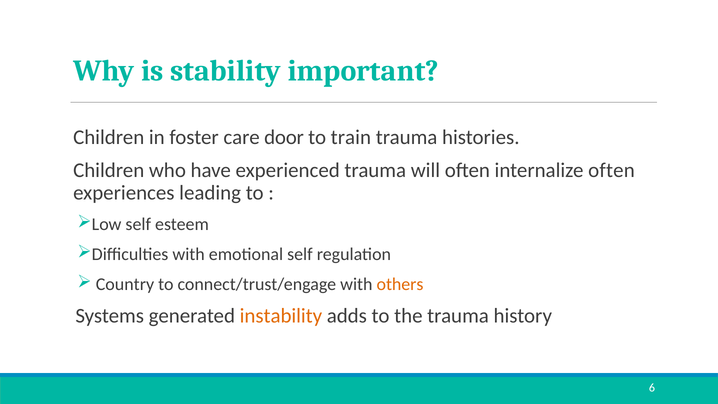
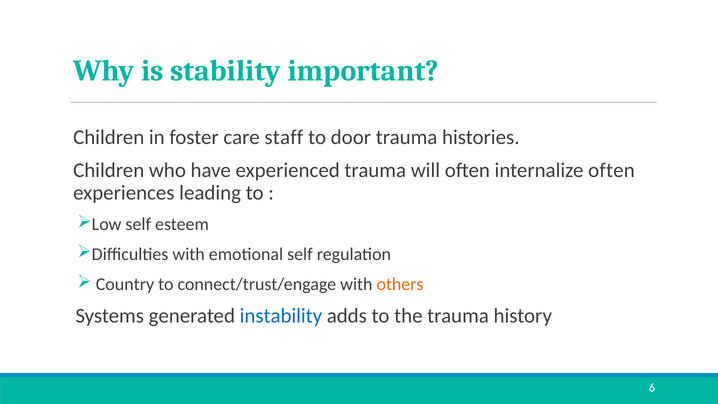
door: door -> staff
train: train -> door
instability colour: orange -> blue
